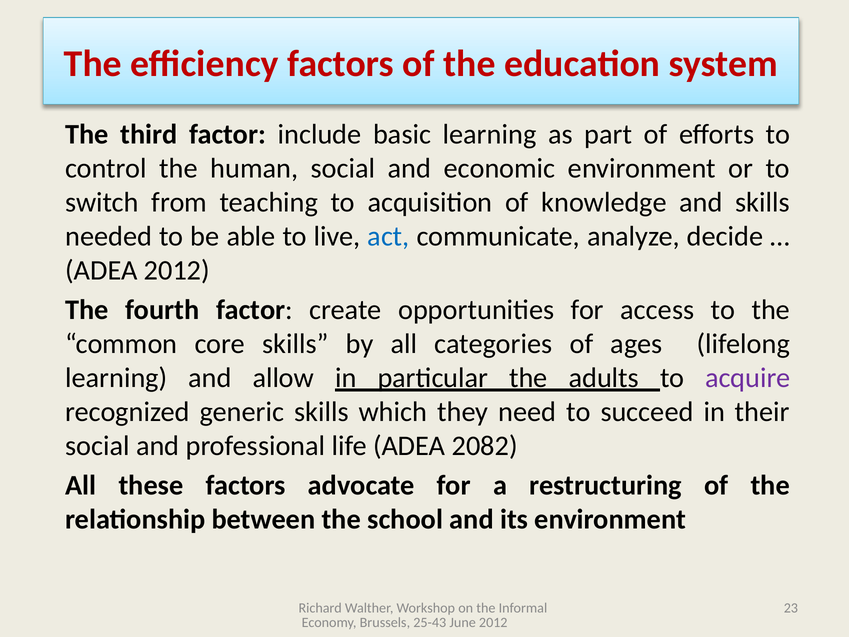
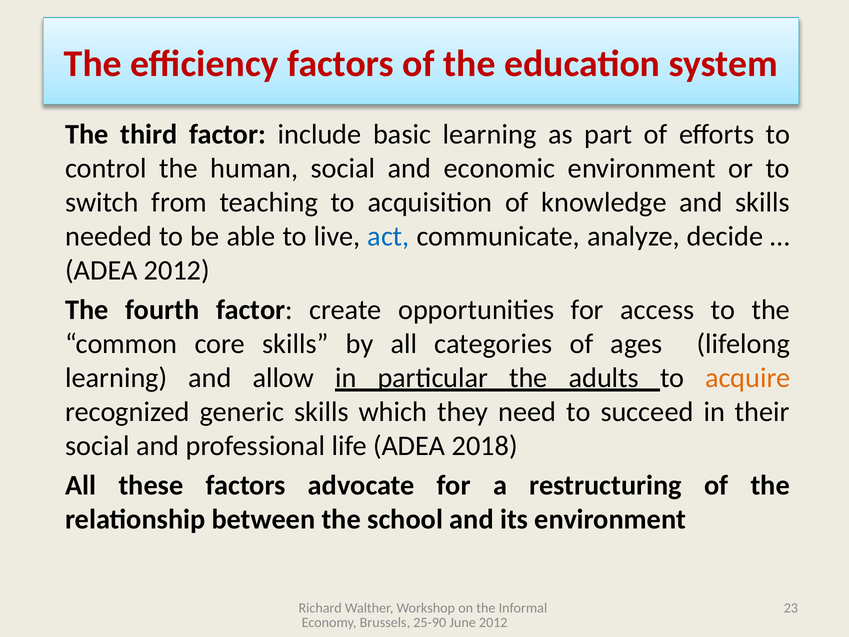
acquire colour: purple -> orange
2082: 2082 -> 2018
25-43: 25-43 -> 25-90
